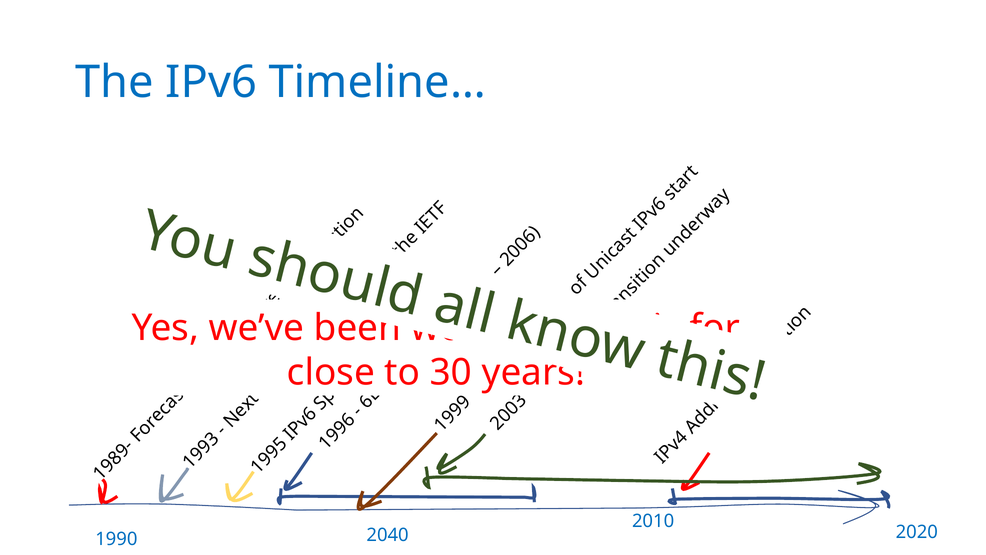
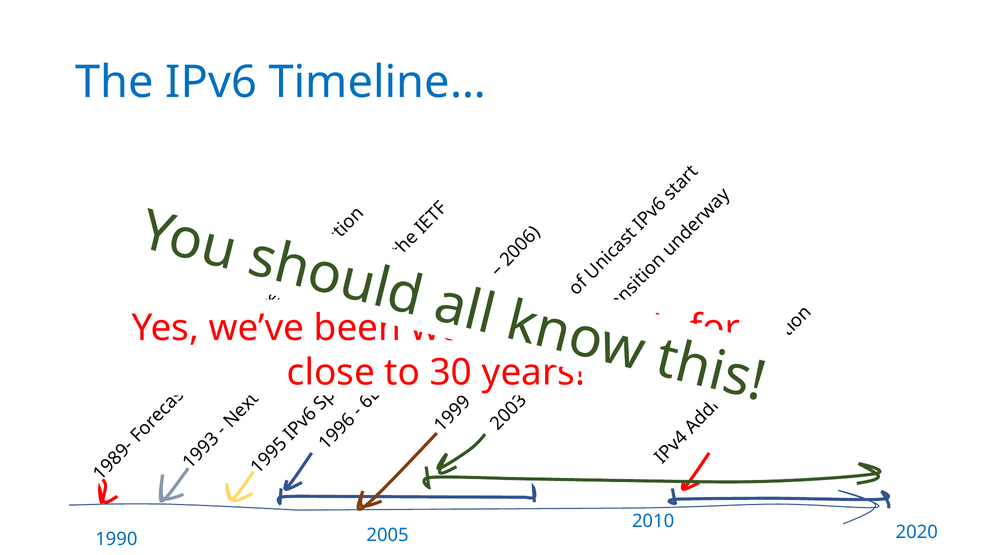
2040: 2040 -> 2005
